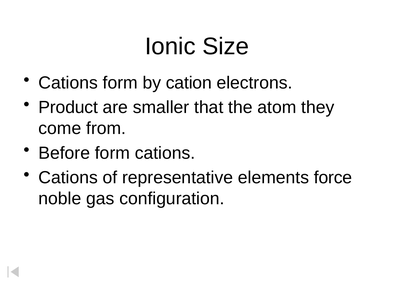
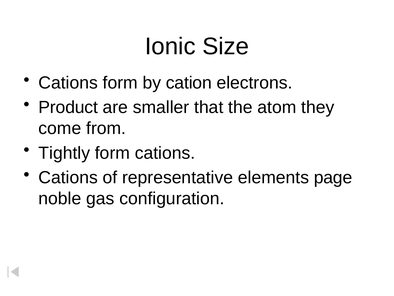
Before: Before -> Tightly
force: force -> page
